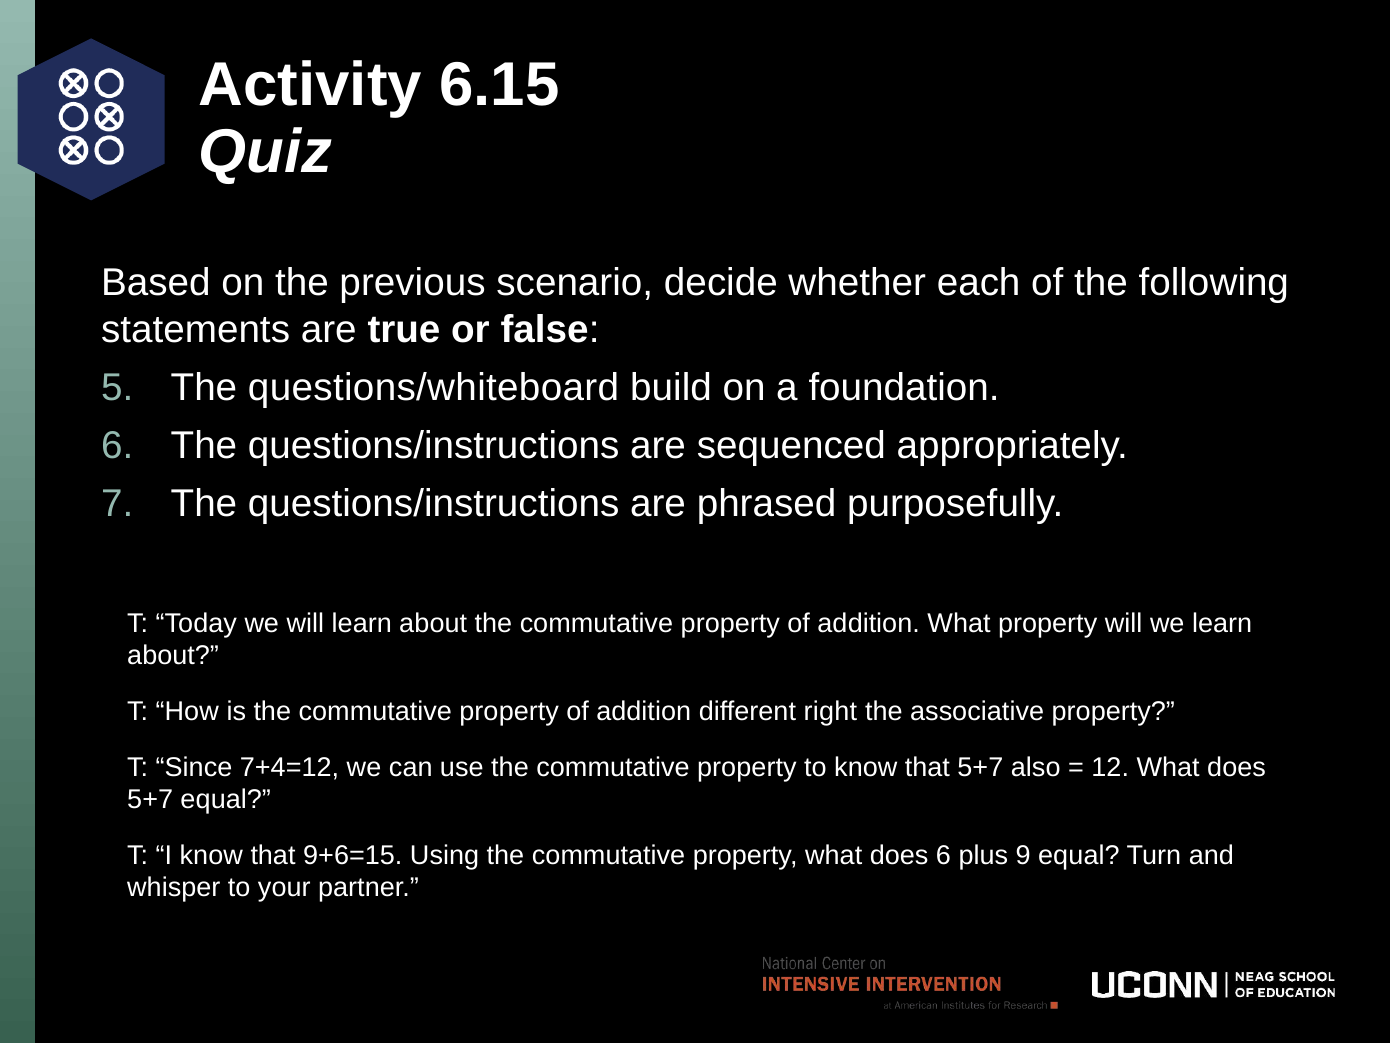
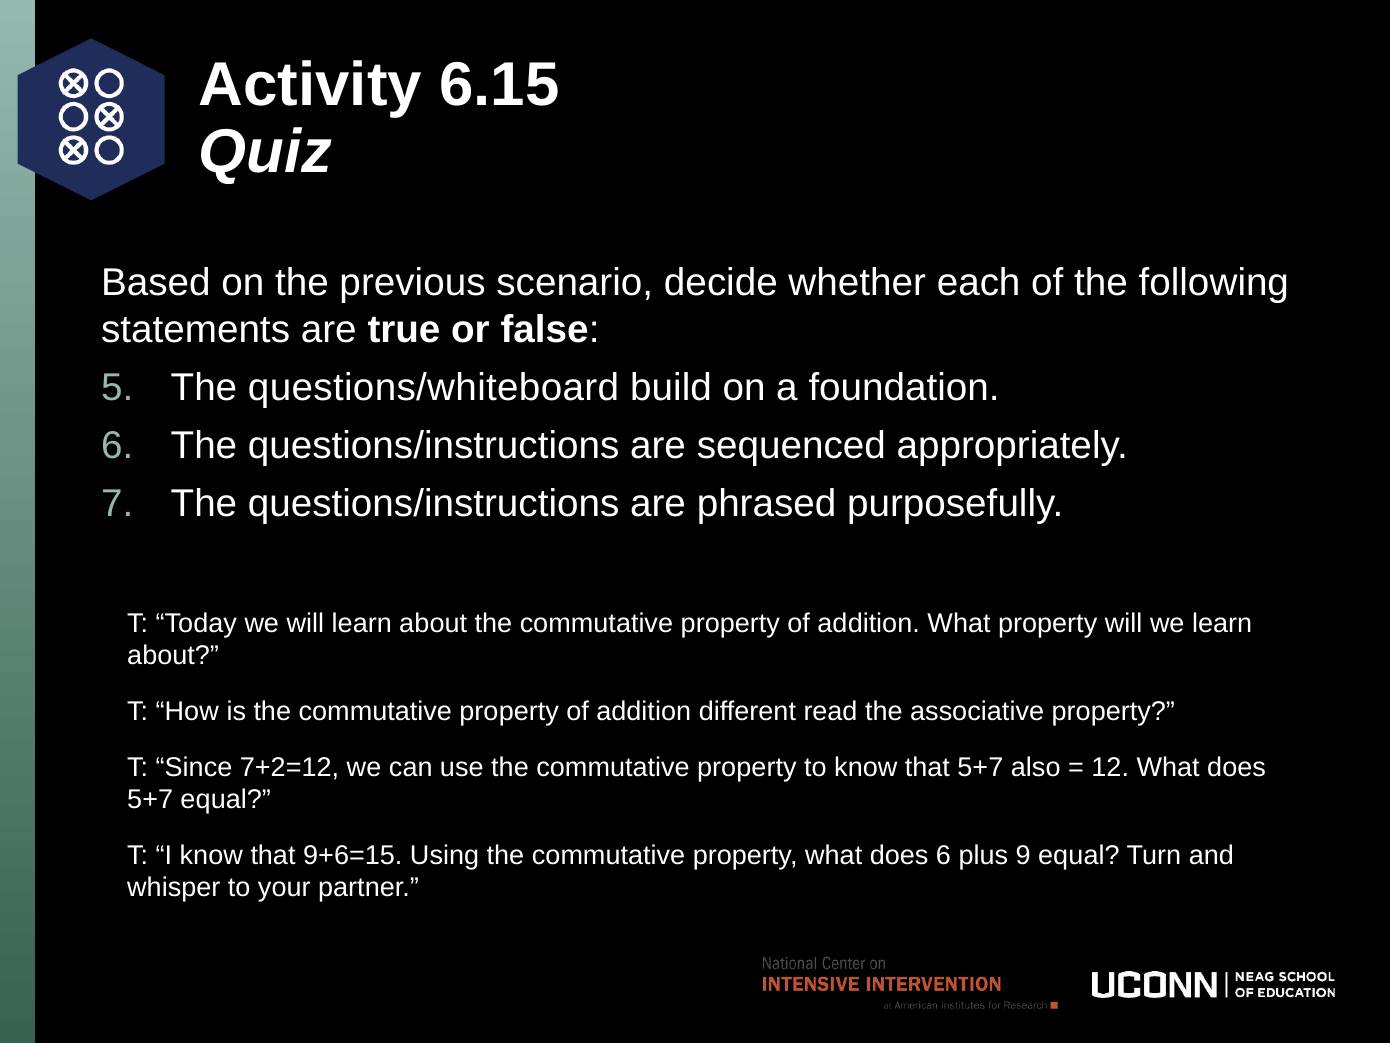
right: right -> read
7+4=12: 7+4=12 -> 7+2=12
